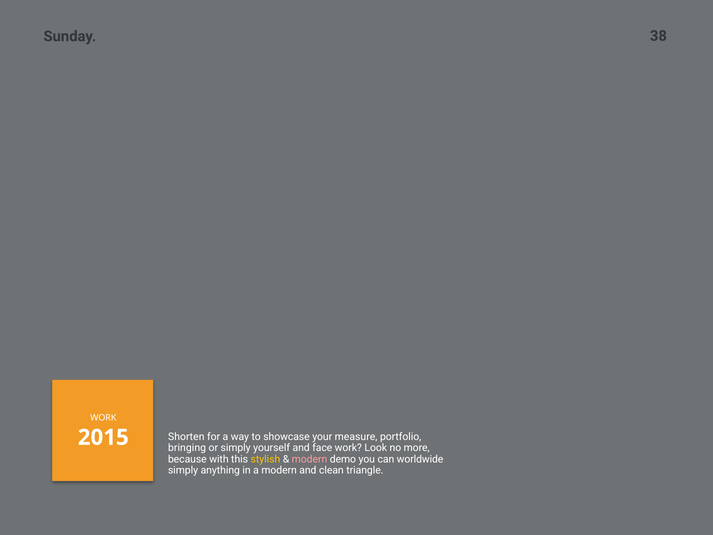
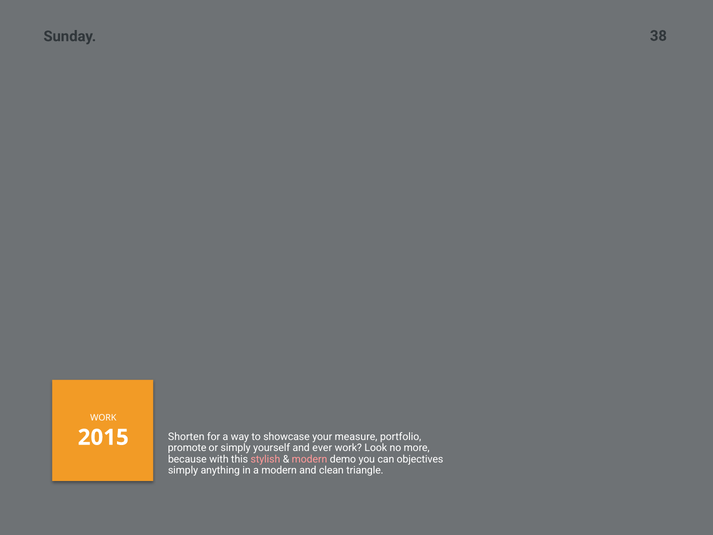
bringing: bringing -> promote
face: face -> ever
stylish colour: yellow -> pink
worldwide: worldwide -> objectives
